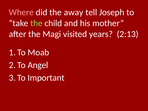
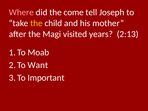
away: away -> come
the at (36, 23) colour: light green -> yellow
Angel: Angel -> Want
